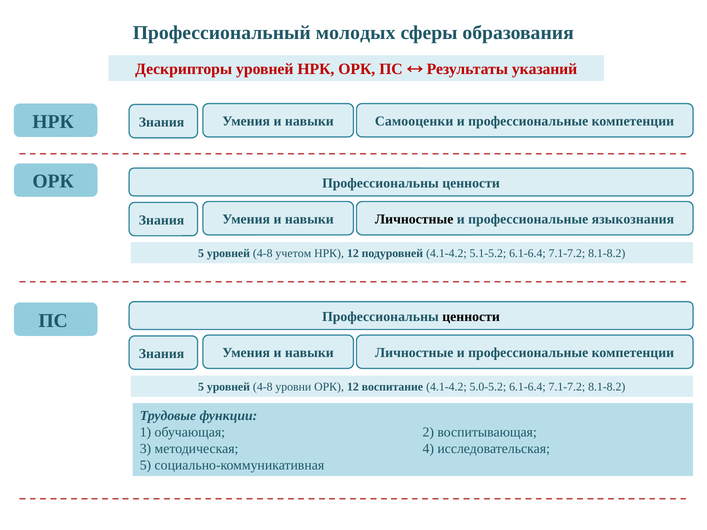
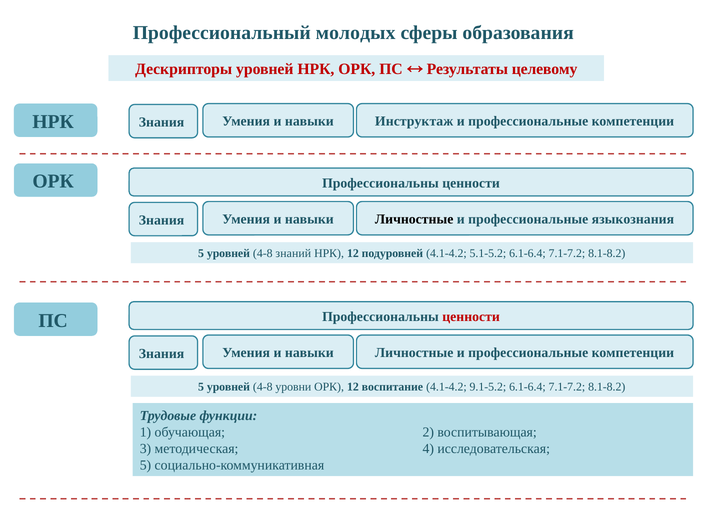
указаний: указаний -> целевому
Самооценки: Самооценки -> Инструктаж
учетом: учетом -> знаний
ценности at (471, 317) colour: black -> red
5.0-5.2: 5.0-5.2 -> 9.1-5.2
